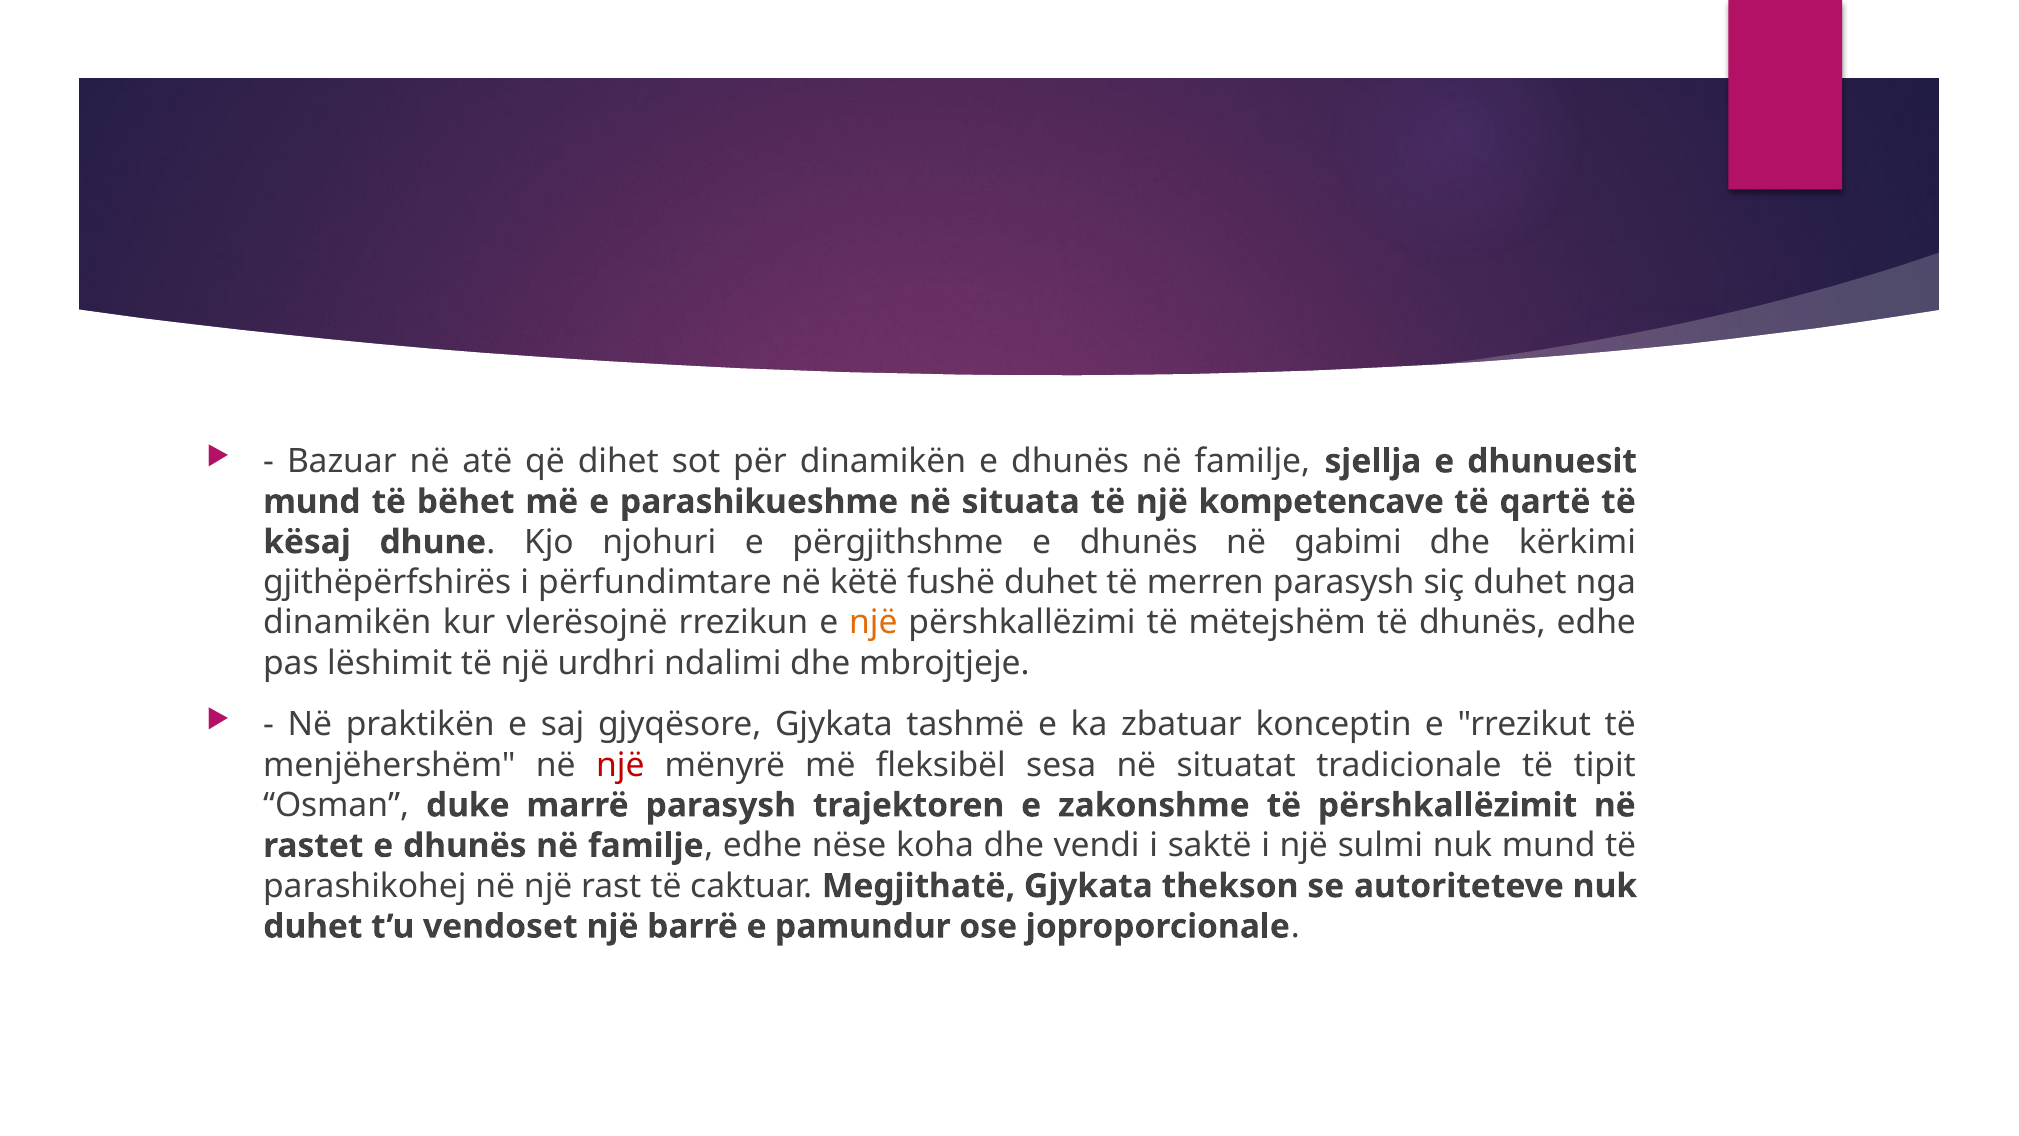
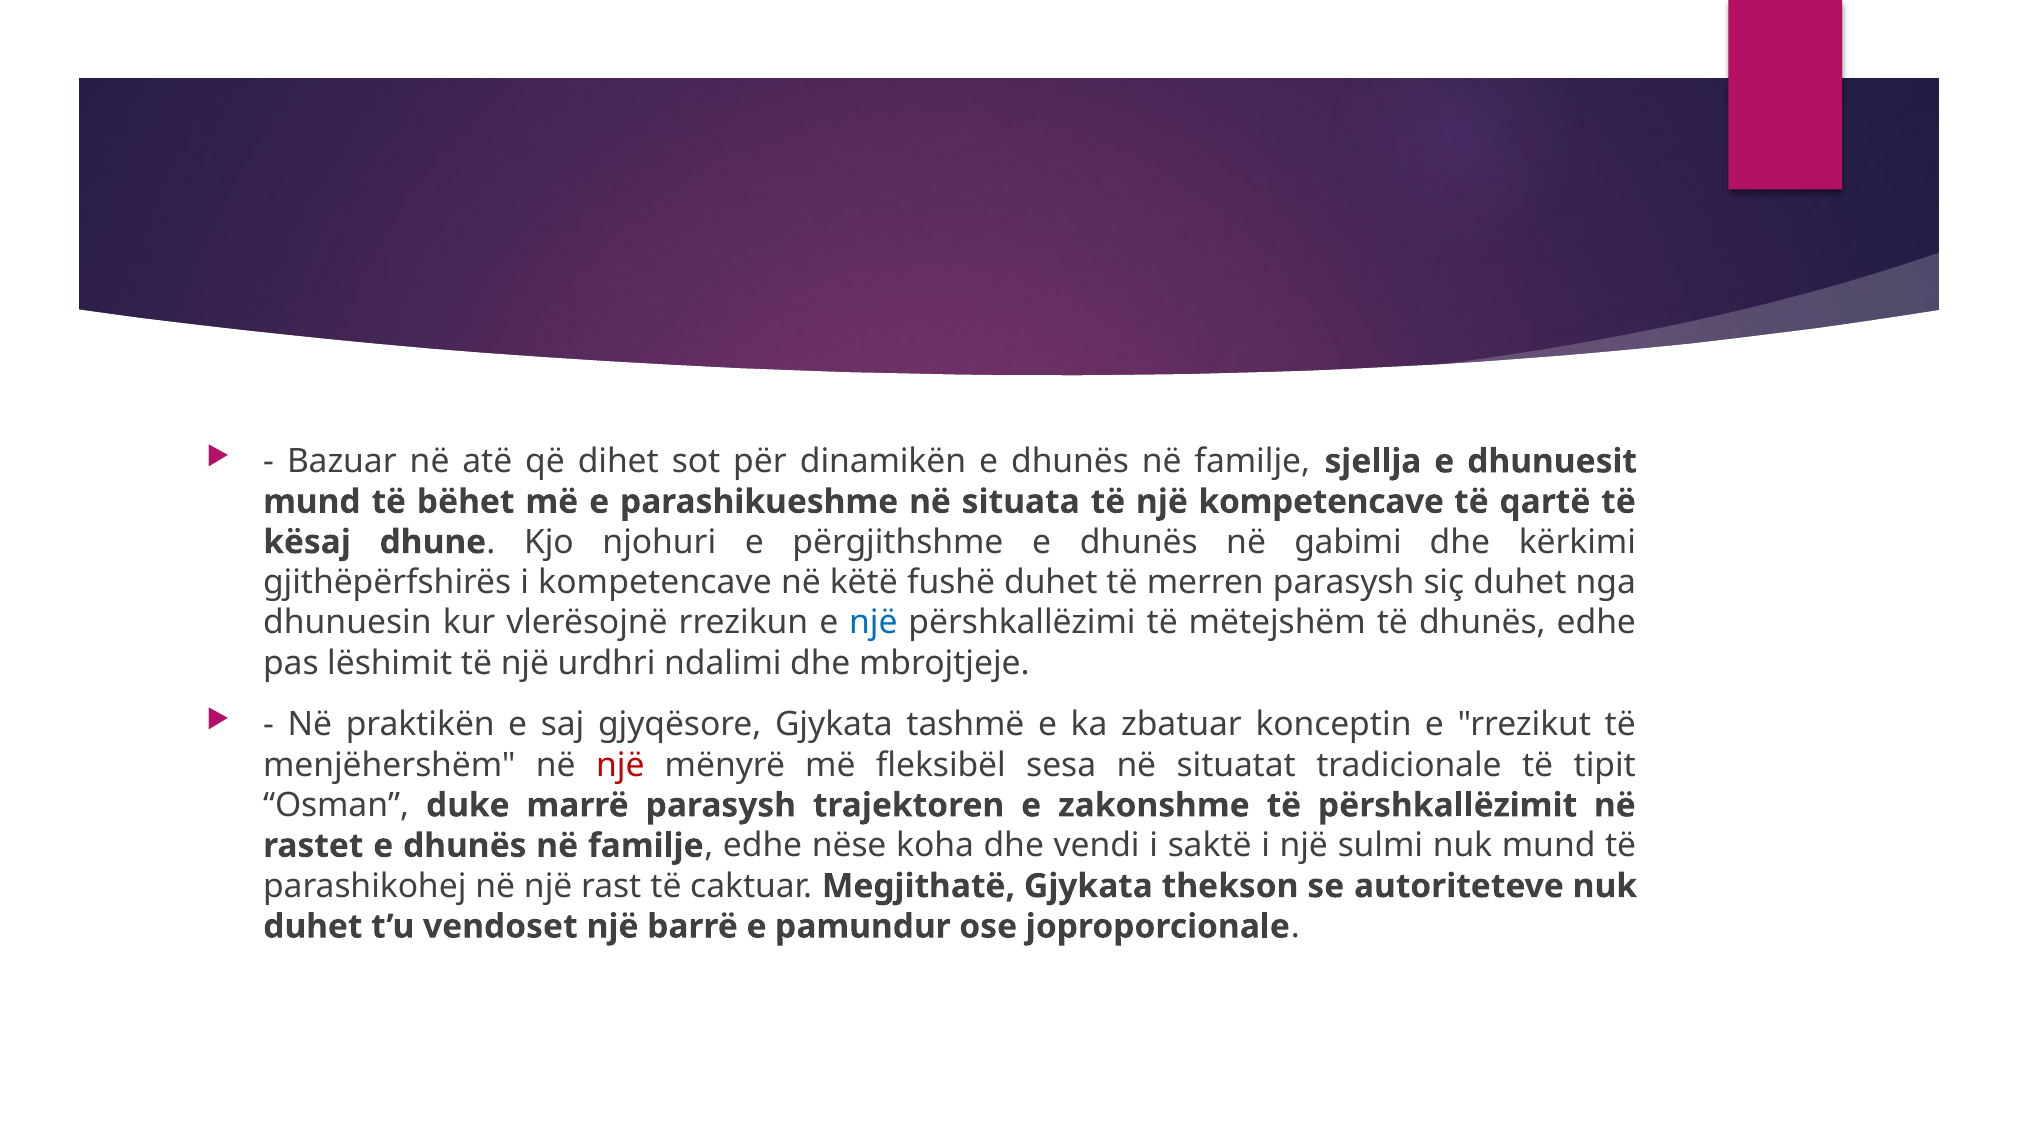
i përfundimtare: përfundimtare -> kompetencave
dinamikën at (347, 623): dinamikën -> dhunuesin
një at (873, 623) colour: orange -> blue
